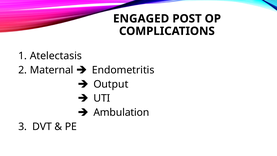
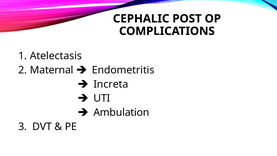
ENGAGED: ENGAGED -> CEPHALIC
Output: Output -> Increta
